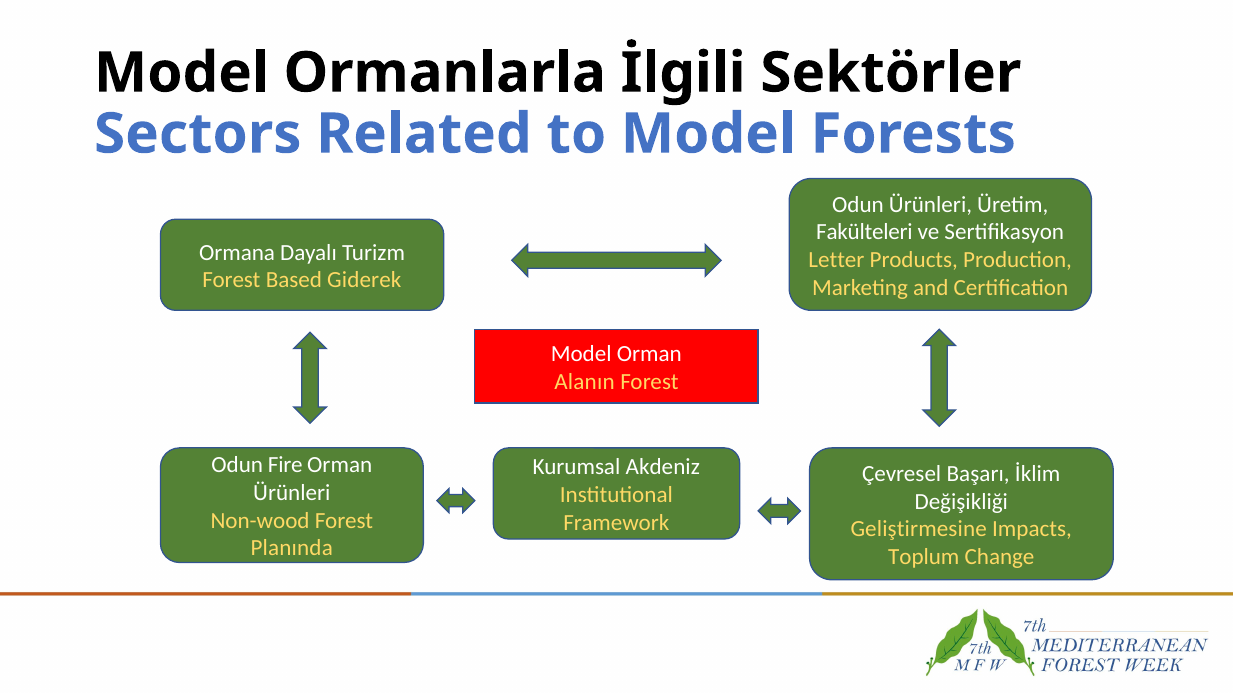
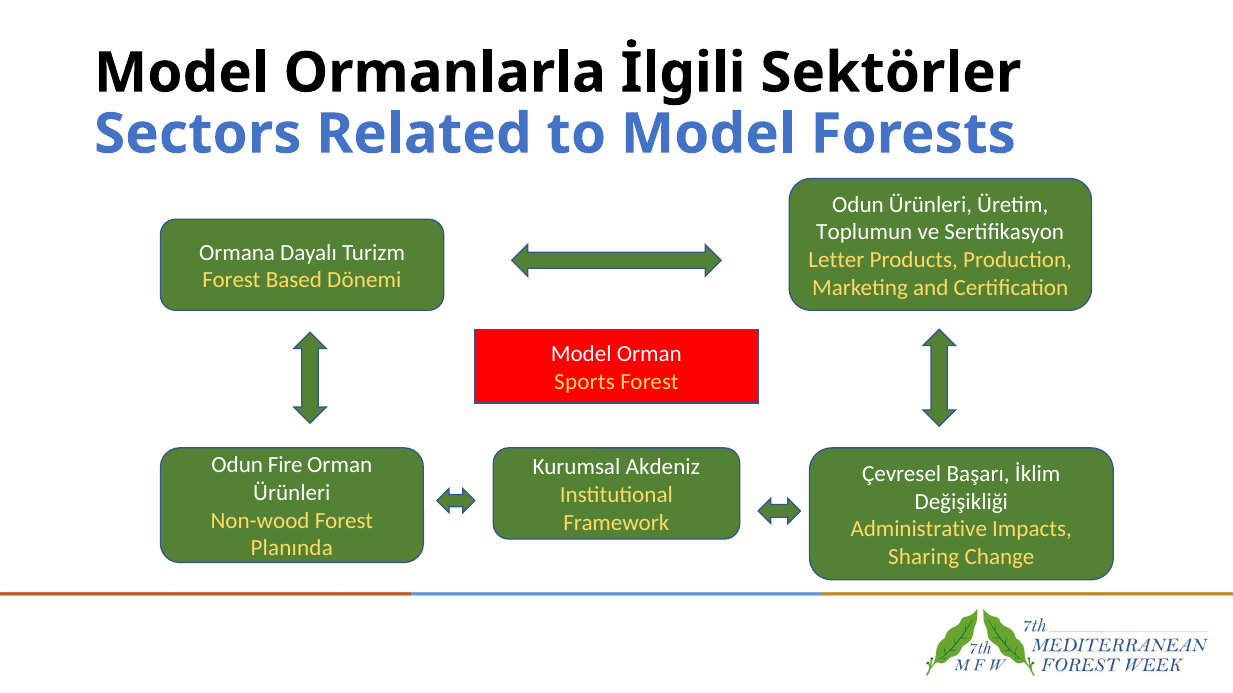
Fakülteleri: Fakülteleri -> Toplumun
Giderek: Giderek -> Dönemi
Alanın: Alanın -> Sports
Geliştirmesine: Geliştirmesine -> Administrative
Toplum: Toplum -> Sharing
